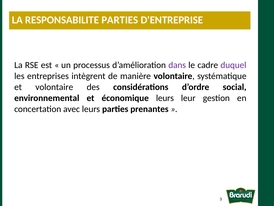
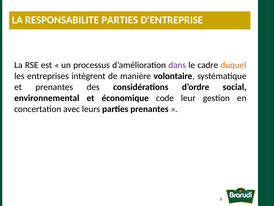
duquel colour: purple -> orange
et volontaire: volontaire -> prenantes
économique leurs: leurs -> code
